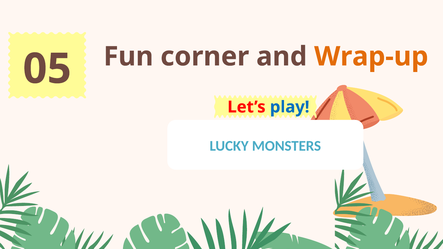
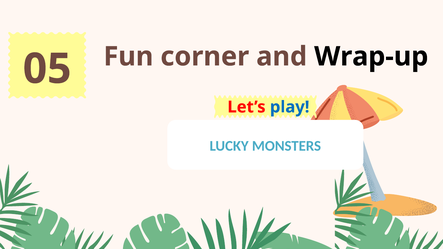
Wrap-up colour: orange -> black
